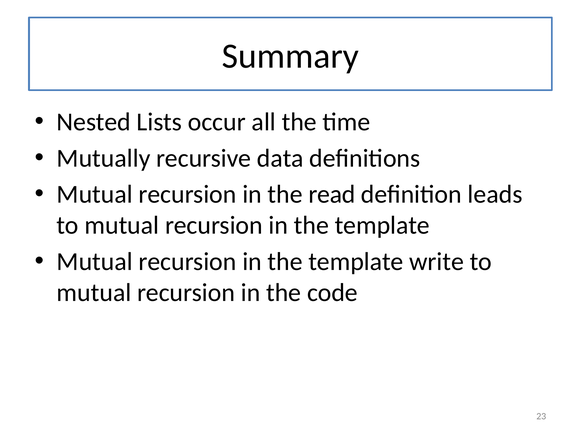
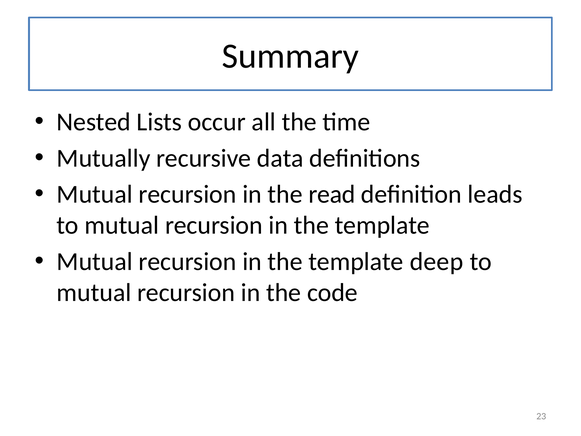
write: write -> deep
